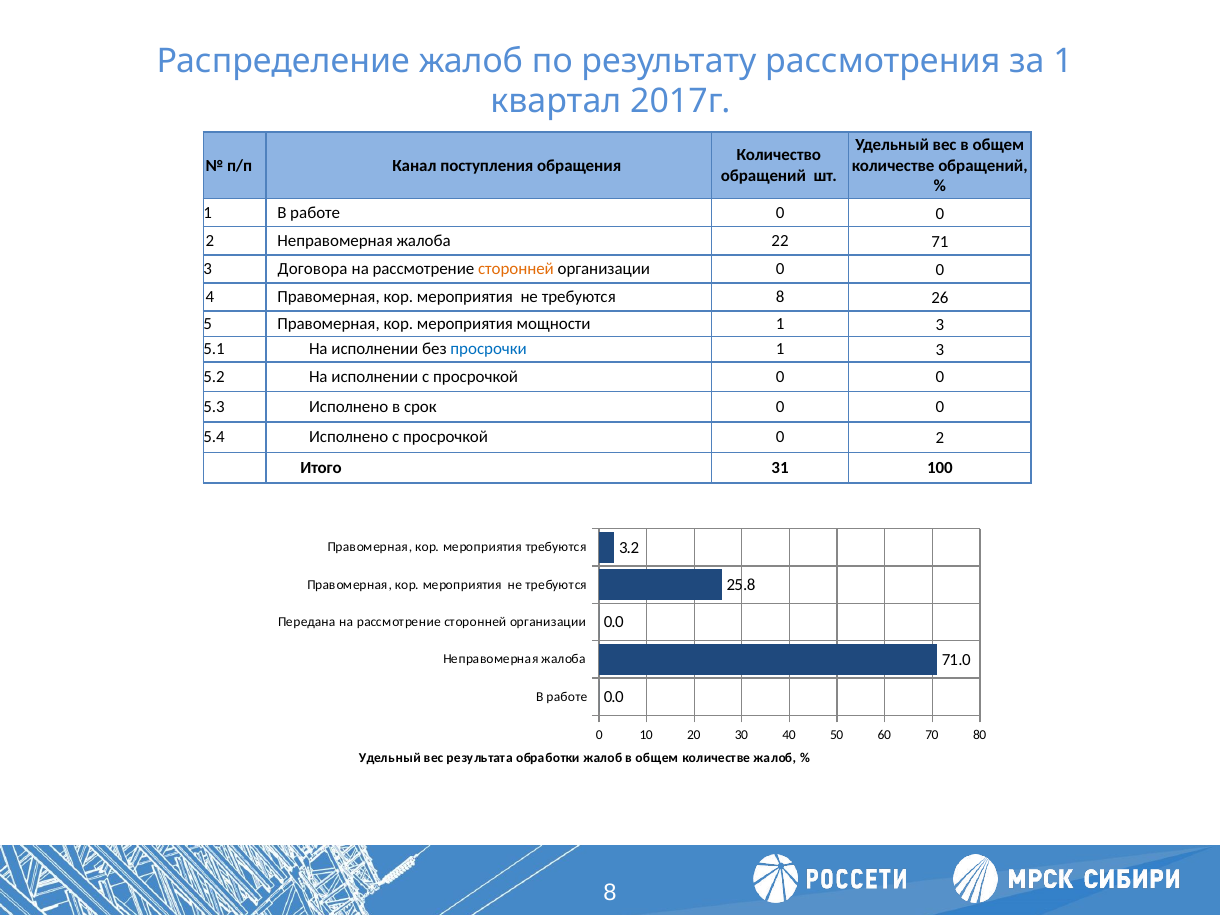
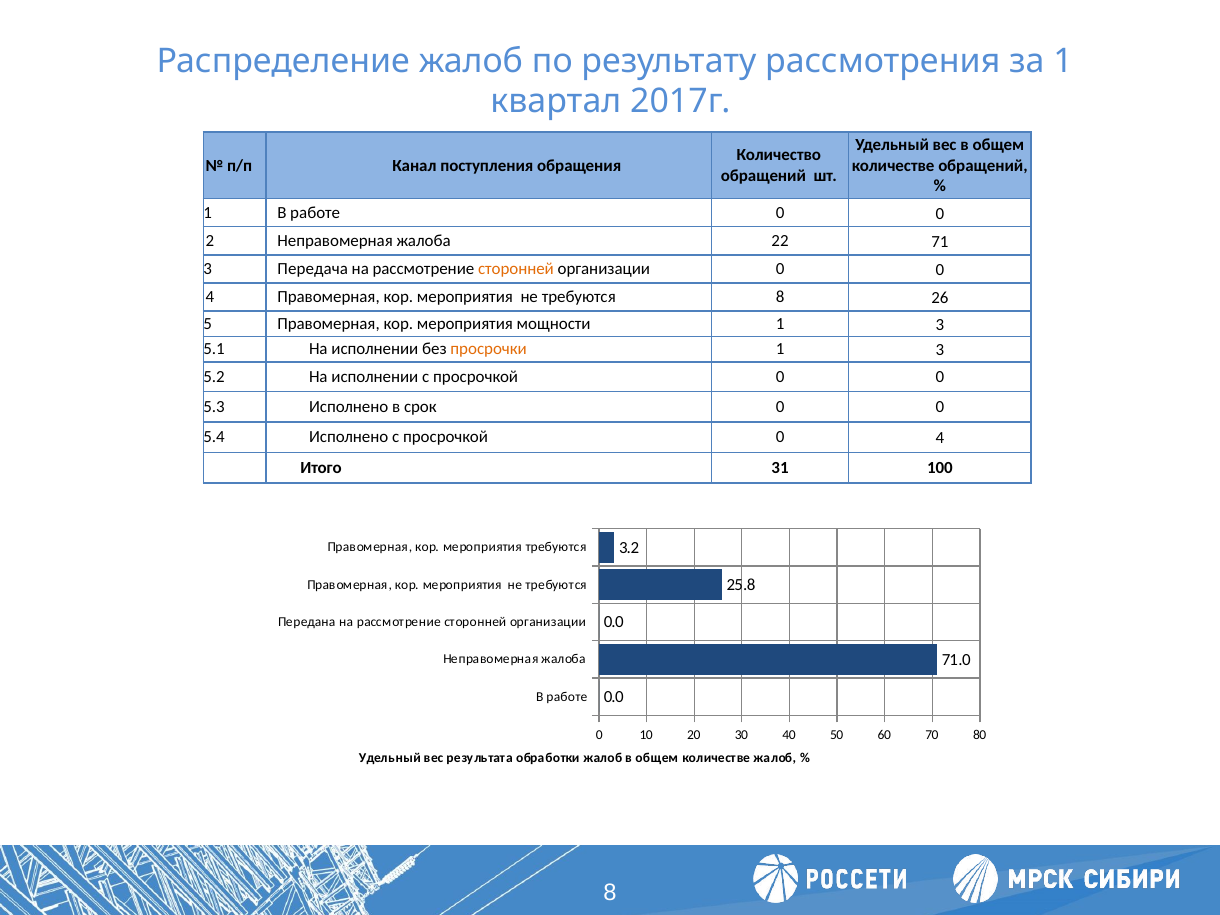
Договора: Договора -> Передача
просрочки colour: blue -> orange
просрочкой 0 2: 2 -> 4
